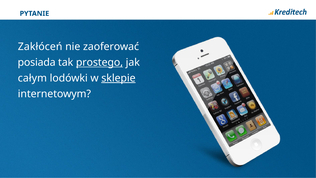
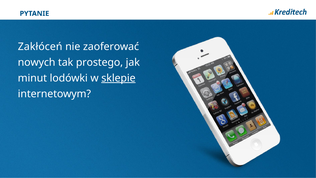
posiada: posiada -> nowych
prostego underline: present -> none
całym: całym -> minut
